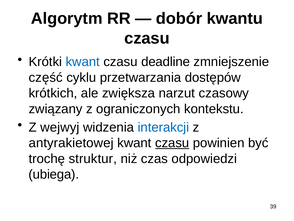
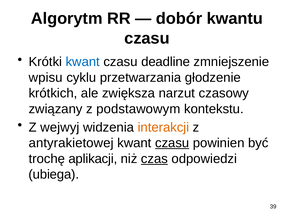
część: część -> wpisu
dostępów: dostępów -> głodzenie
ograniczonych: ograniczonych -> podstawowym
interakcji colour: blue -> orange
struktur: struktur -> aplikacji
czas underline: none -> present
